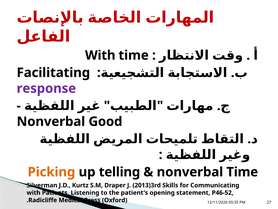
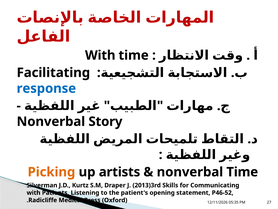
response colour: purple -> blue
Good: Good -> Story
telling: telling -> artists
